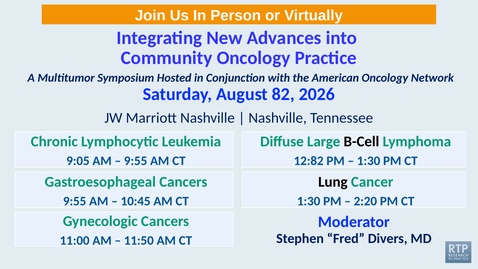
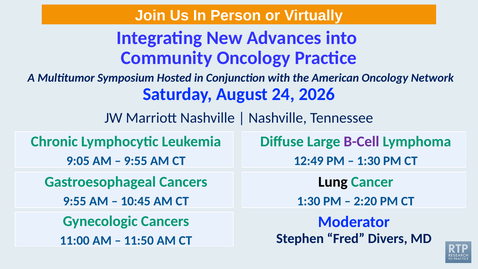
82: 82 -> 24
B-Cell colour: black -> purple
12:82: 12:82 -> 12:49
